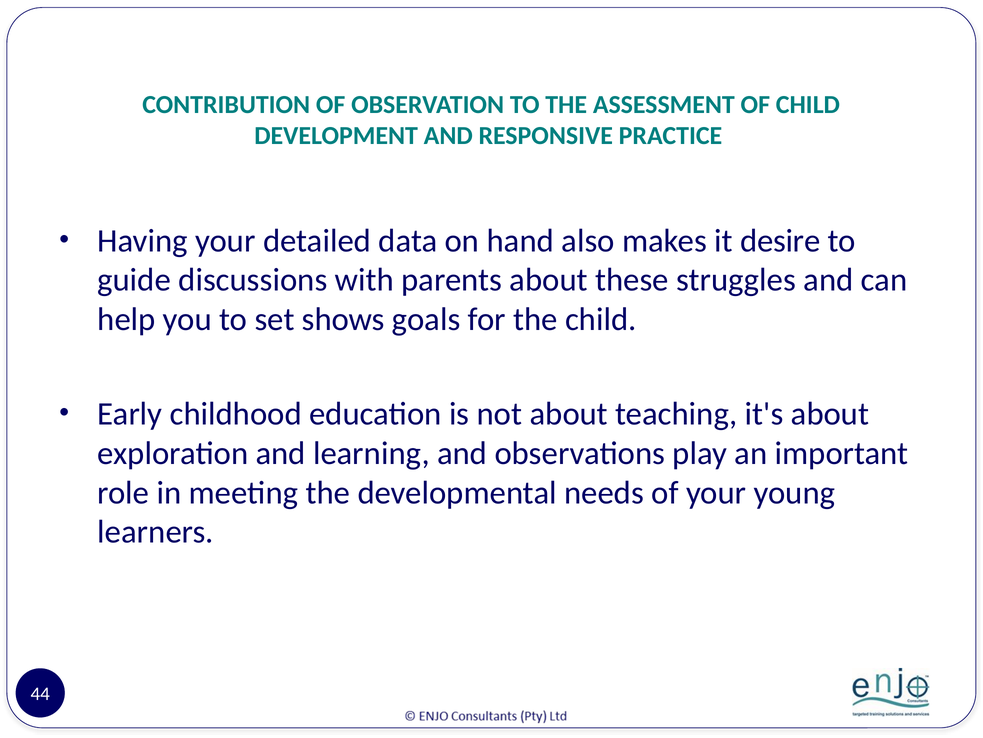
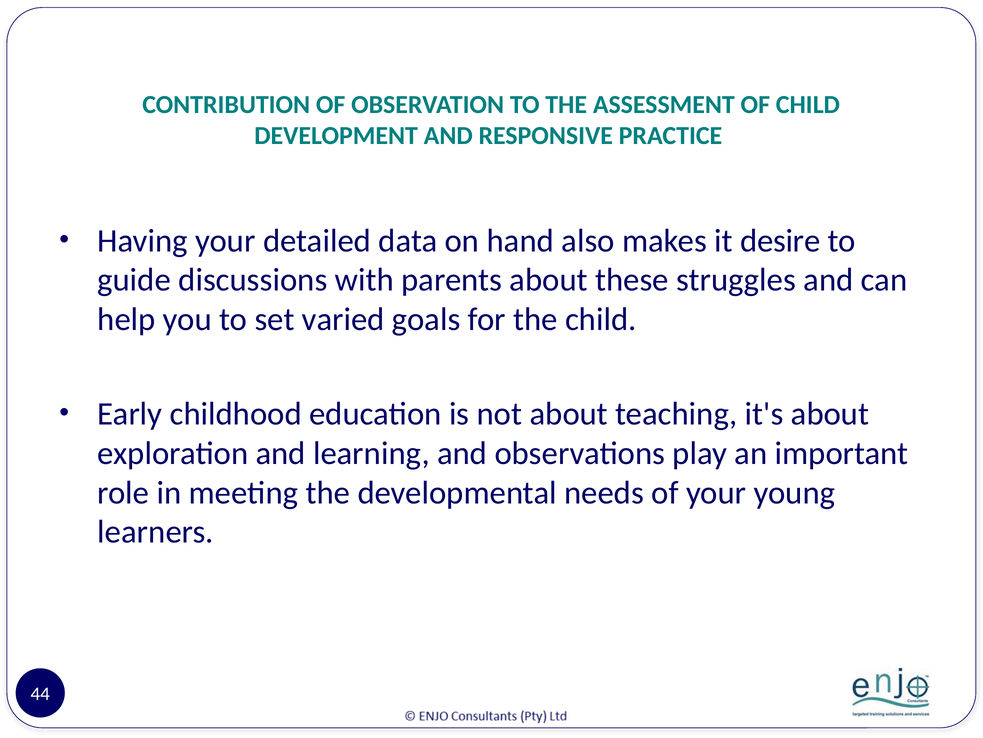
shows: shows -> varied
